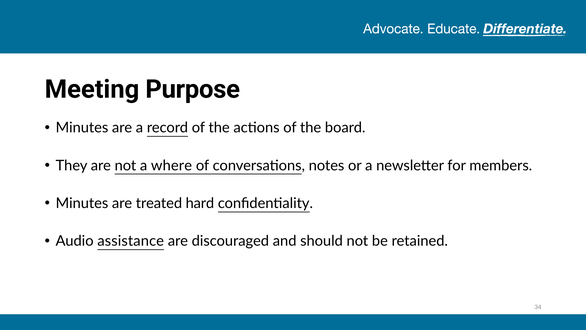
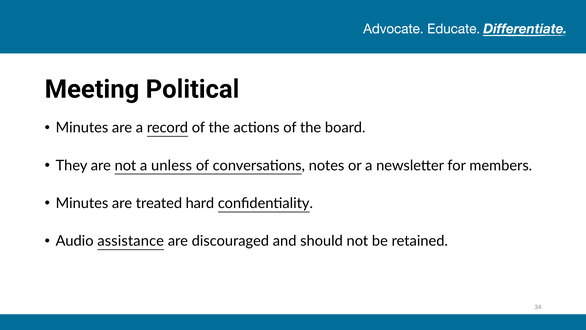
Purpose: Purpose -> Political
where: where -> unless
